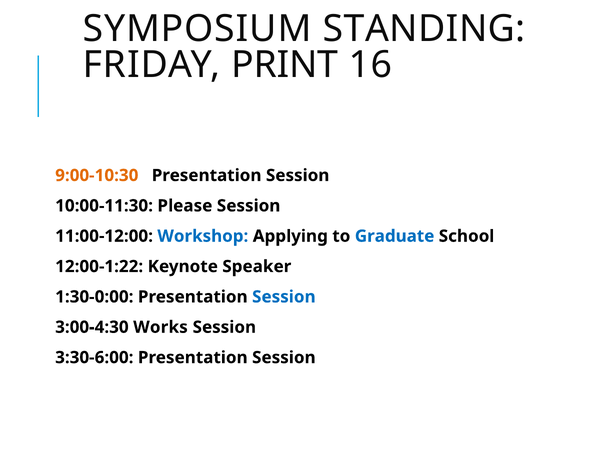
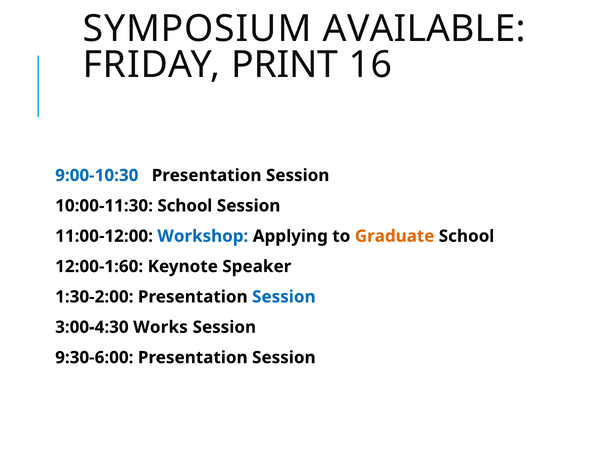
STANDING: STANDING -> AVAILABLE
9:00-10:30 colour: orange -> blue
10:00-11:30 Please: Please -> School
Graduate colour: blue -> orange
12:00-1:22: 12:00-1:22 -> 12:00-1:60
1:30-0:00: 1:30-0:00 -> 1:30-2:00
3:30-6:00: 3:30-6:00 -> 9:30-6:00
